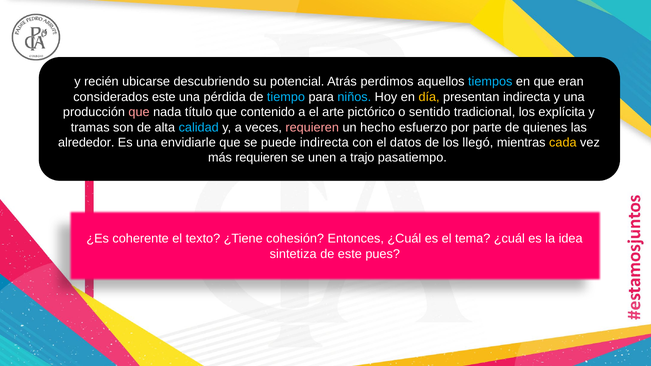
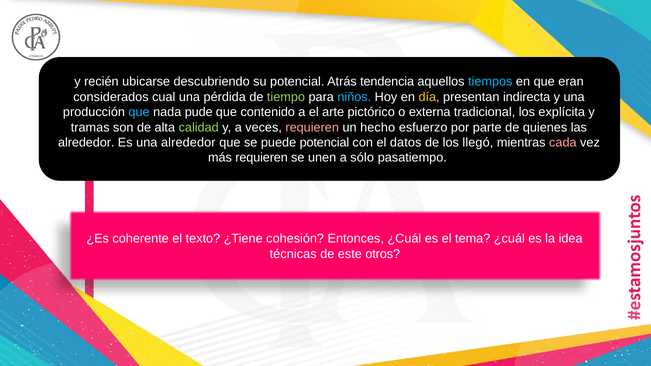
perdimos: perdimos -> tendencia
considerados este: este -> cual
tiempo colour: light blue -> light green
que at (139, 112) colour: pink -> light blue
título: título -> pude
sentido: sentido -> externa
calidad colour: light blue -> light green
una envidiarle: envidiarle -> alrededor
puede indirecta: indirecta -> potencial
cada colour: yellow -> pink
trajo: trajo -> sólo
sintetiza: sintetiza -> técnicas
pues: pues -> otros
